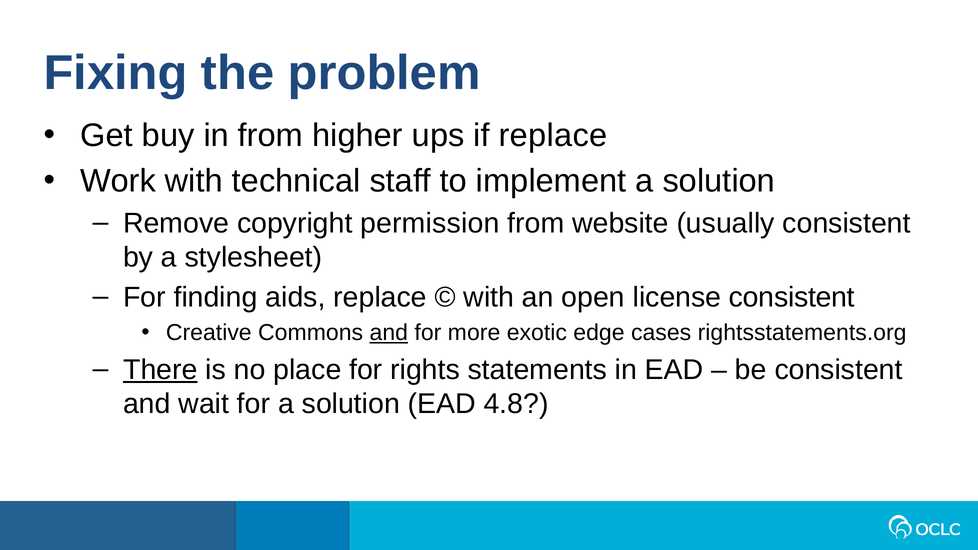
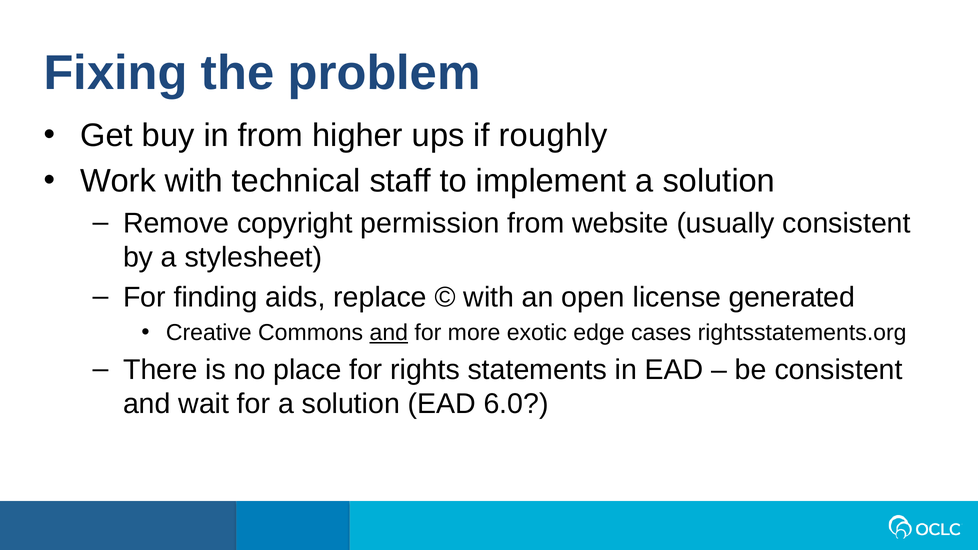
if replace: replace -> roughly
license consistent: consistent -> generated
There underline: present -> none
4.8: 4.8 -> 6.0
